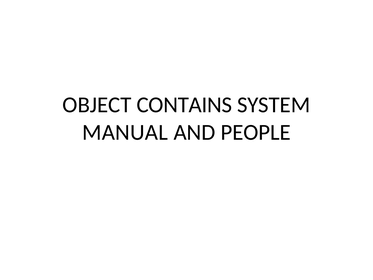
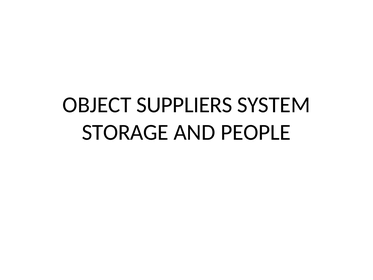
CONTAINS: CONTAINS -> SUPPLIERS
MANUAL: MANUAL -> STORAGE
